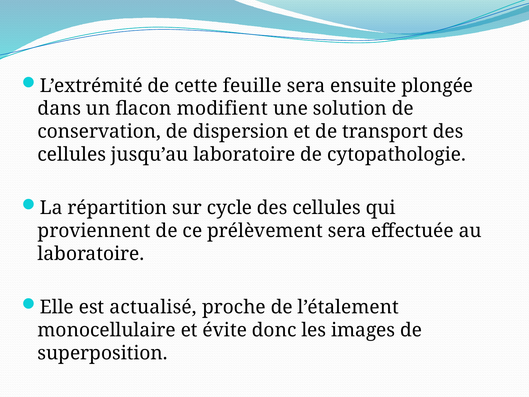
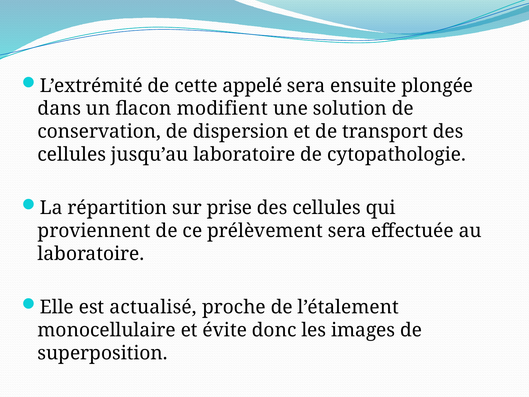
feuille: feuille -> appelé
cycle: cycle -> prise
